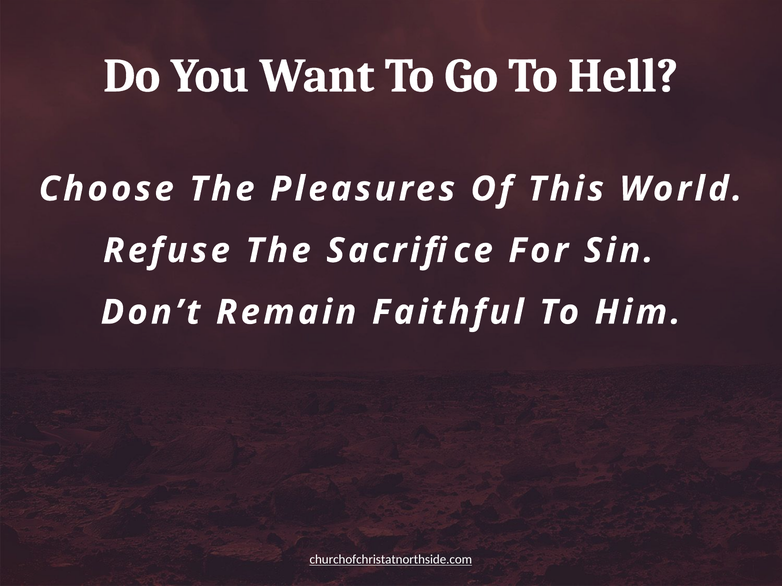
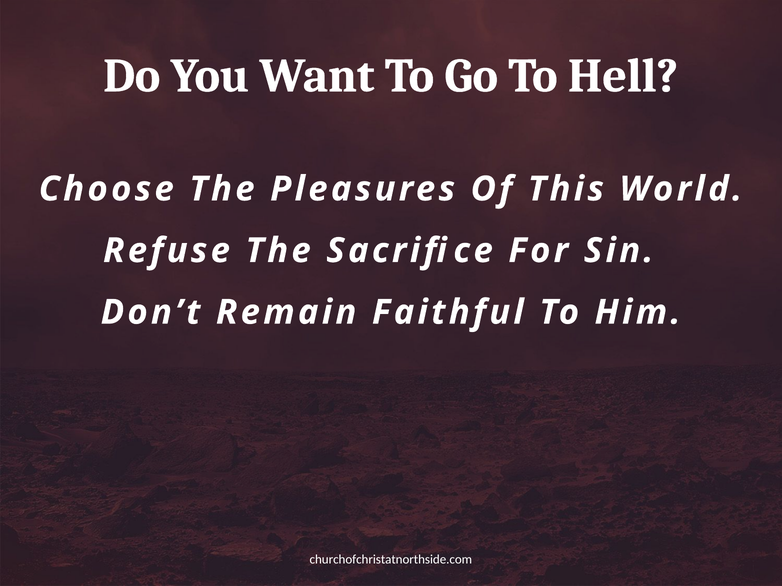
churchofchristatnorthside.com underline: present -> none
